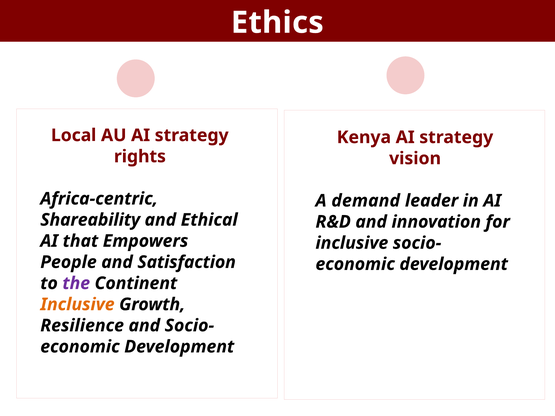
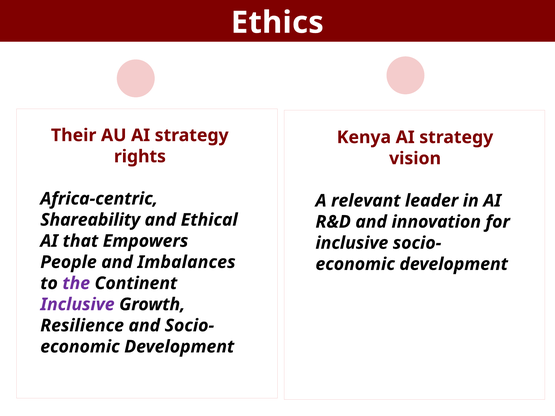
Local: Local -> Their
demand: demand -> relevant
Satisfaction: Satisfaction -> Imbalances
Inclusive at (77, 305) colour: orange -> purple
